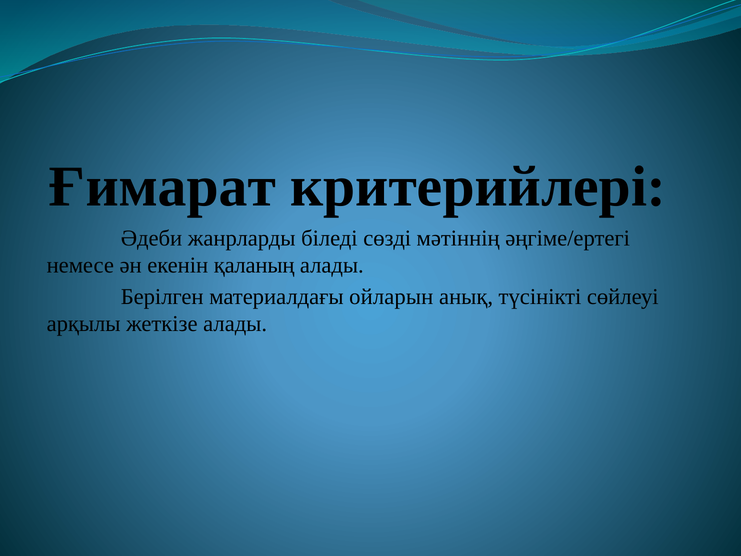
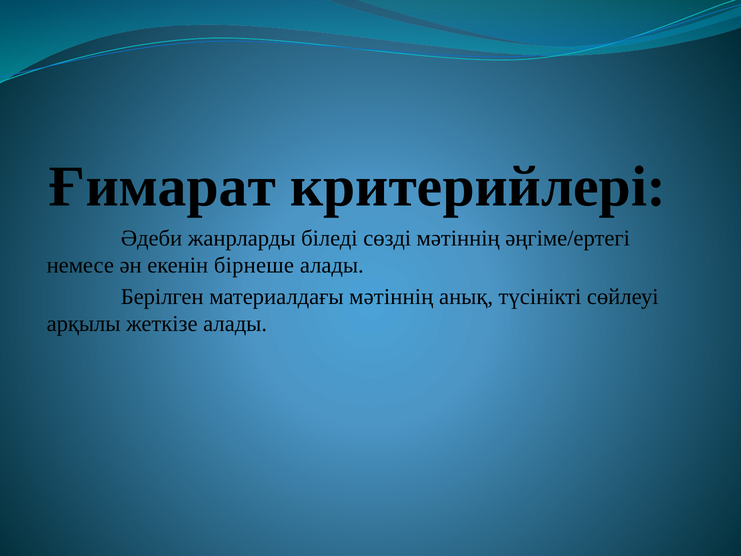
қаланың: қаланың -> бірнеше
материалдағы ойларын: ойларын -> мәтіннің
